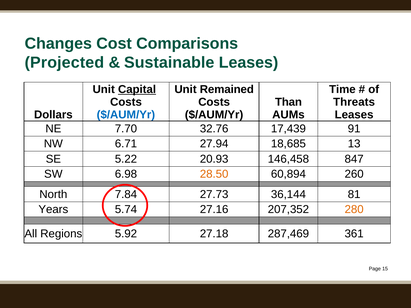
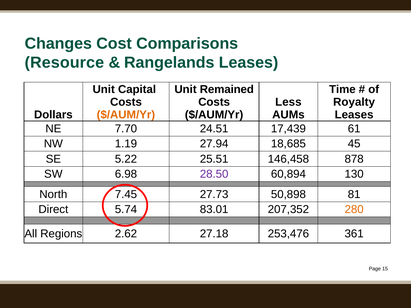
Projected: Projected -> Resource
Sustainable: Sustainable -> Rangelands
Capital underline: present -> none
Than: Than -> Less
Threats: Threats -> Royalty
$/AUM/Yr at (126, 115) colour: blue -> orange
32.76: 32.76 -> 24.51
91: 91 -> 61
6.71: 6.71 -> 1.19
13: 13 -> 45
20.93: 20.93 -> 25.51
847: 847 -> 878
28.50 colour: orange -> purple
260: 260 -> 130
7.84: 7.84 -> 7.45
36,144: 36,144 -> 50,898
Years: Years -> Direct
27.16: 27.16 -> 83.01
5.92: 5.92 -> 2.62
287,469: 287,469 -> 253,476
